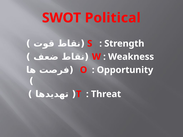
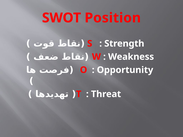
Political: Political -> Position
